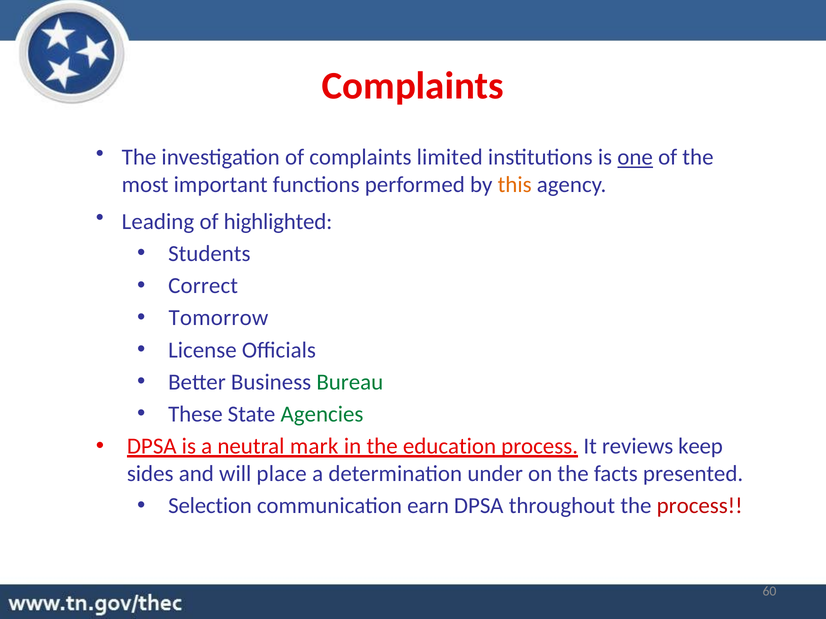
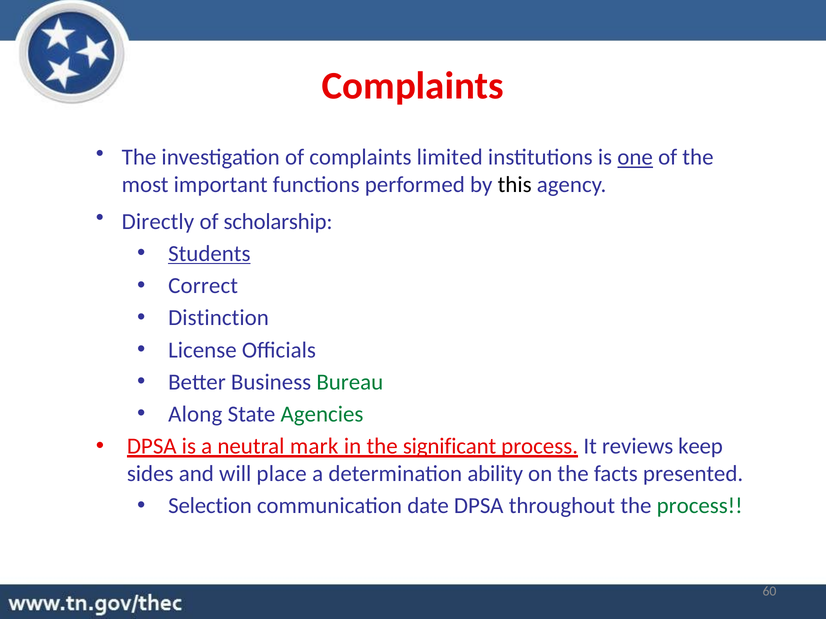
this colour: orange -> black
Leading: Leading -> Directly
highlighted: highlighted -> scholarship
Students underline: none -> present
Tomorrow: Tomorrow -> Distinction
These: These -> Along
education: education -> significant
under: under -> ability
earn: earn -> date
process at (700, 506) colour: red -> green
